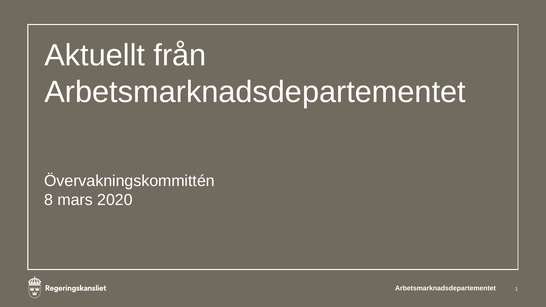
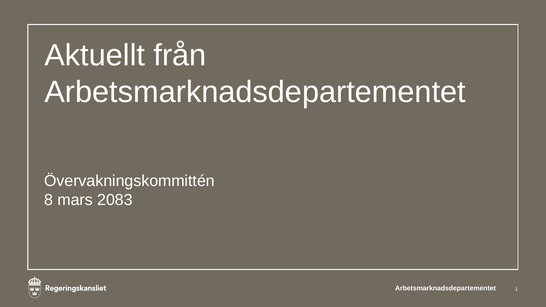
2020: 2020 -> 2083
